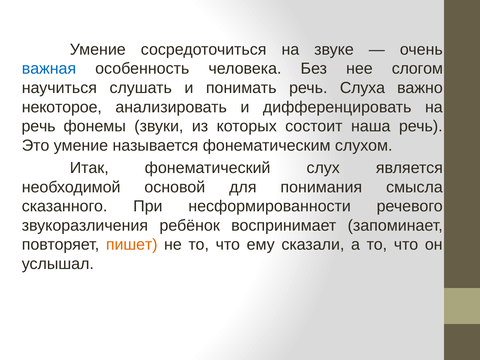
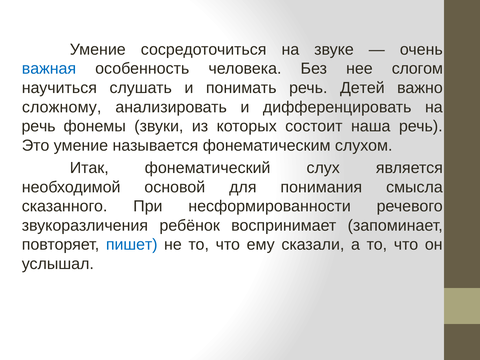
Слуха: Слуха -> Детей
некоторое: некоторое -> сложному
пишет colour: orange -> blue
